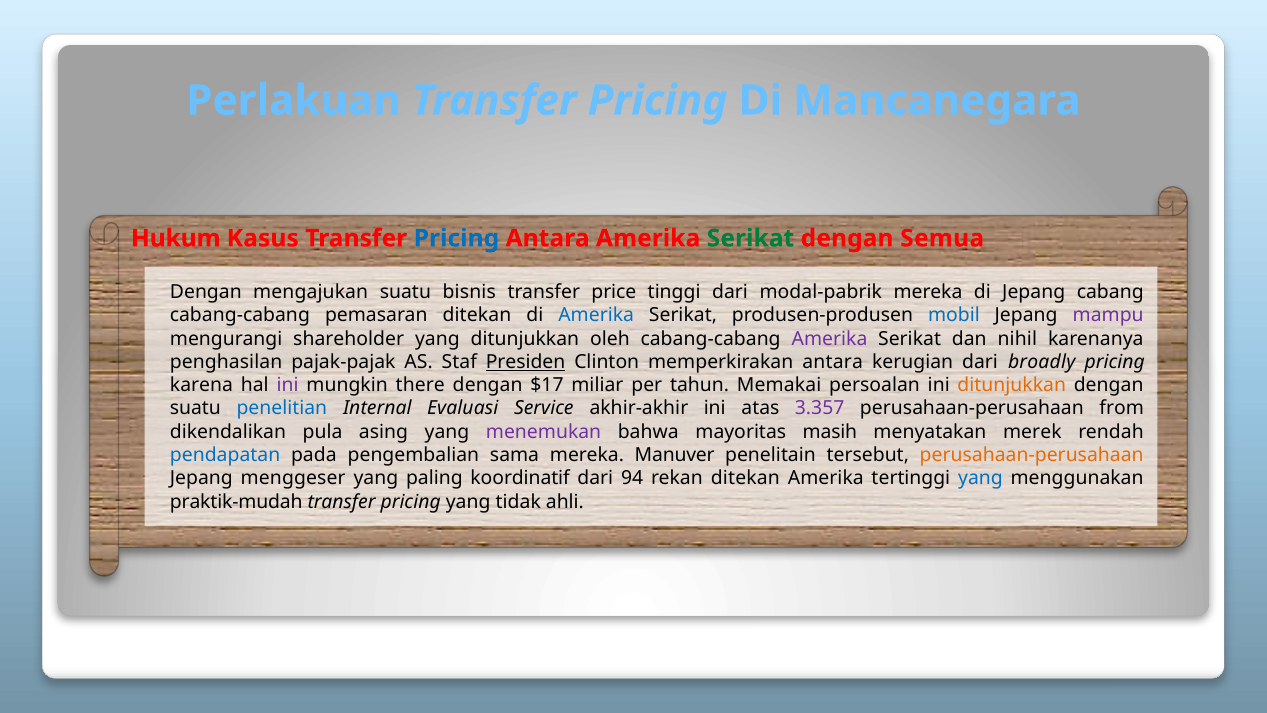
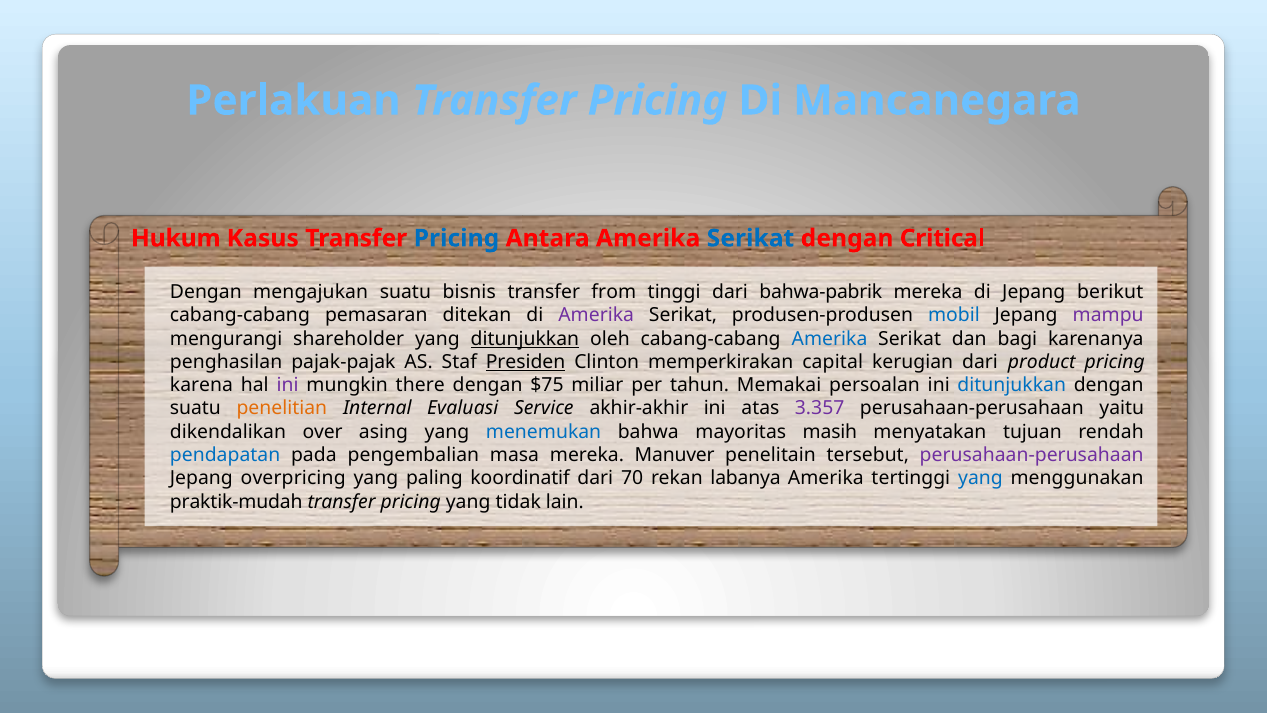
Serikat at (750, 238) colour: green -> blue
Semua: Semua -> Critical
price: price -> from
modal-pabrik: modal-pabrik -> bahwa-pabrik
cabang: cabang -> berikut
Amerika at (596, 315) colour: blue -> purple
ditunjukkan at (525, 339) underline: none -> present
Amerika at (830, 339) colour: purple -> blue
nihil: nihil -> bagi
memperkirakan antara: antara -> capital
broadly: broadly -> product
$17: $17 -> $75
ditunjukkan at (1012, 385) colour: orange -> blue
penelitian colour: blue -> orange
from: from -> yaitu
pula: pula -> over
menemukan colour: purple -> blue
merek: merek -> tujuan
sama: sama -> masa
perusahaan-perusahaan at (1032, 455) colour: orange -> purple
menggeser: menggeser -> overpricing
94: 94 -> 70
rekan ditekan: ditekan -> labanya
ahli: ahli -> lain
